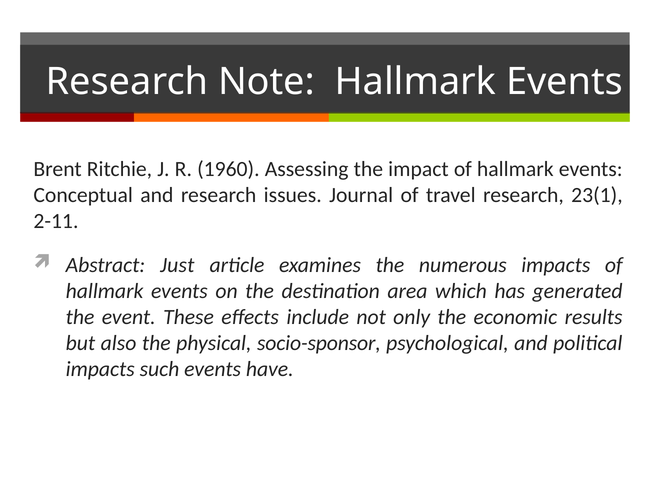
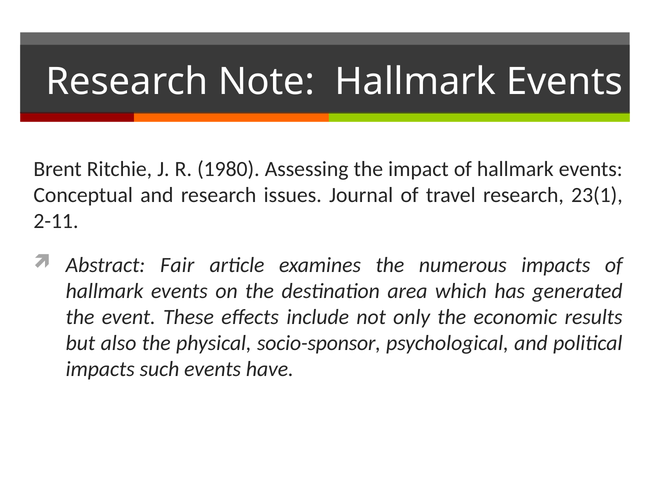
1960: 1960 -> 1980
Just: Just -> Fair
